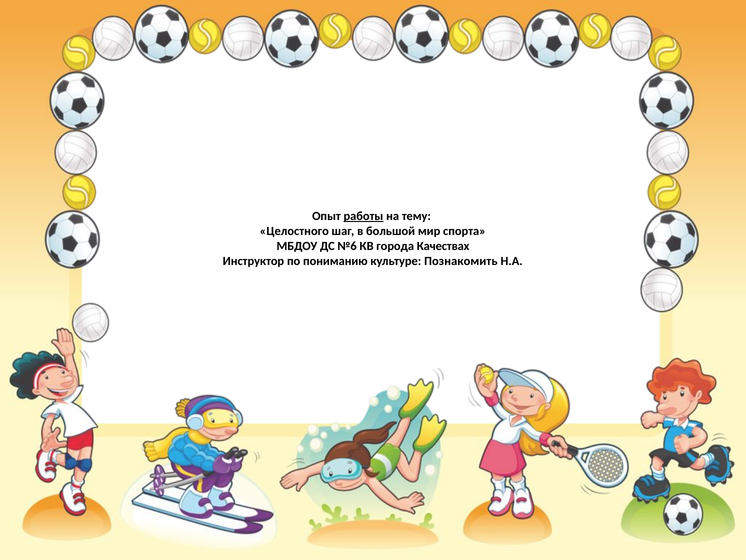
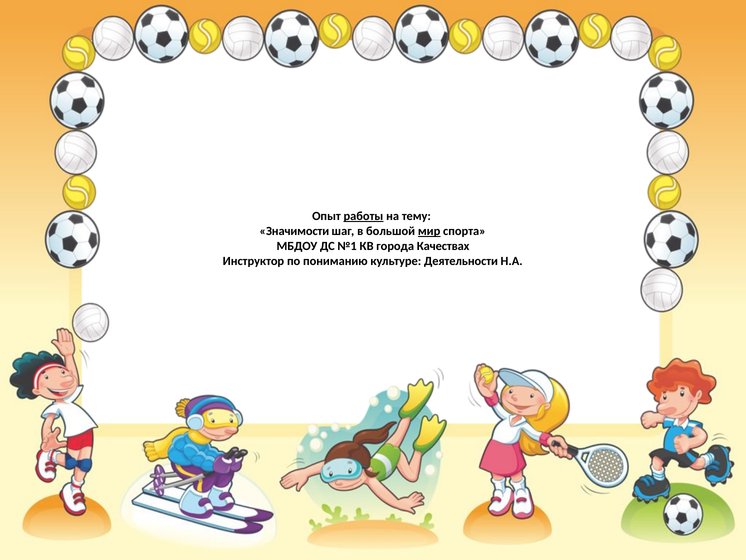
Целостного: Целостного -> Значимости
мир underline: none -> present
№6: №6 -> №1
Познакомить: Познакомить -> Деятельности
